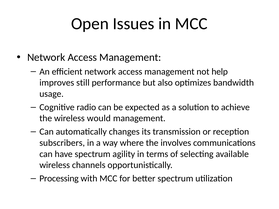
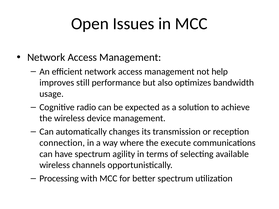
would: would -> device
subscribers: subscribers -> connection
involves: involves -> execute
